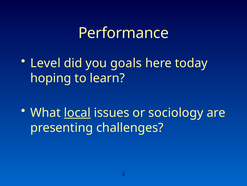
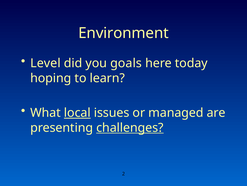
Performance: Performance -> Environment
sociology: sociology -> managed
challenges underline: none -> present
